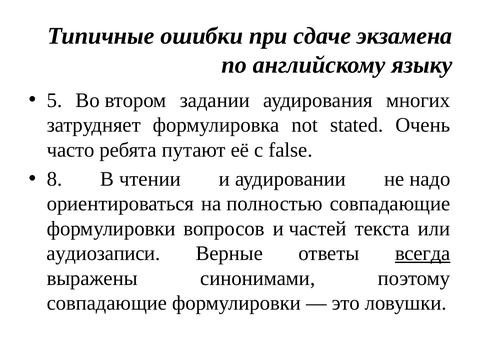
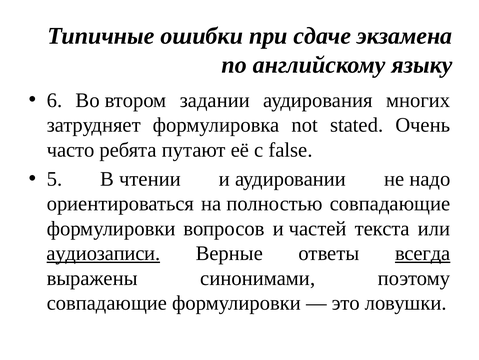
5: 5 -> 6
8: 8 -> 5
аудиозаписи underline: none -> present
